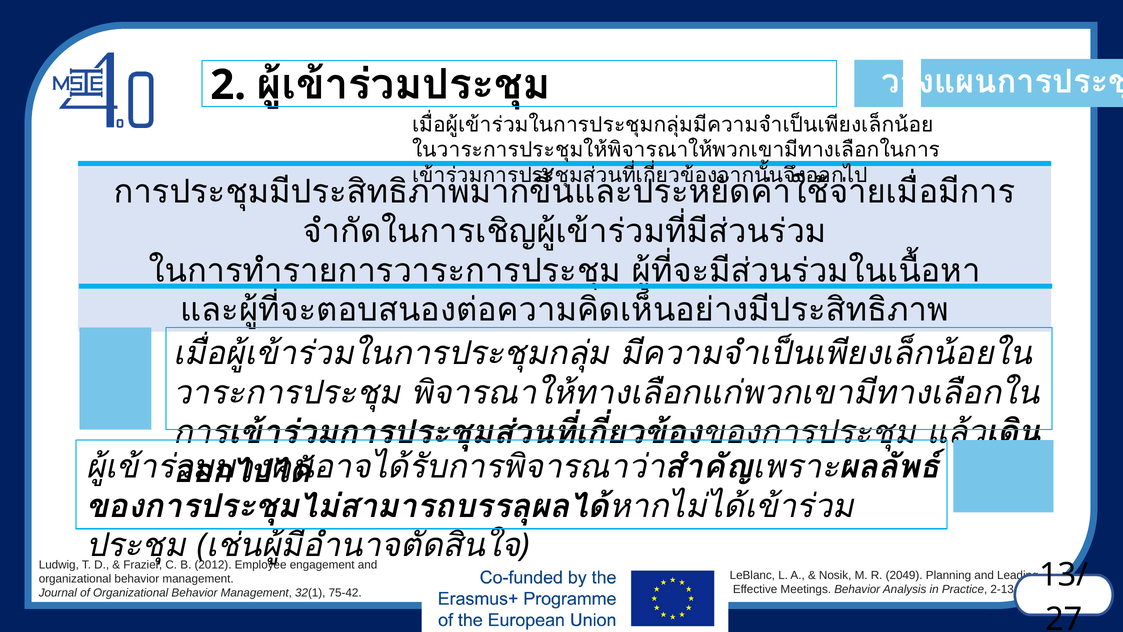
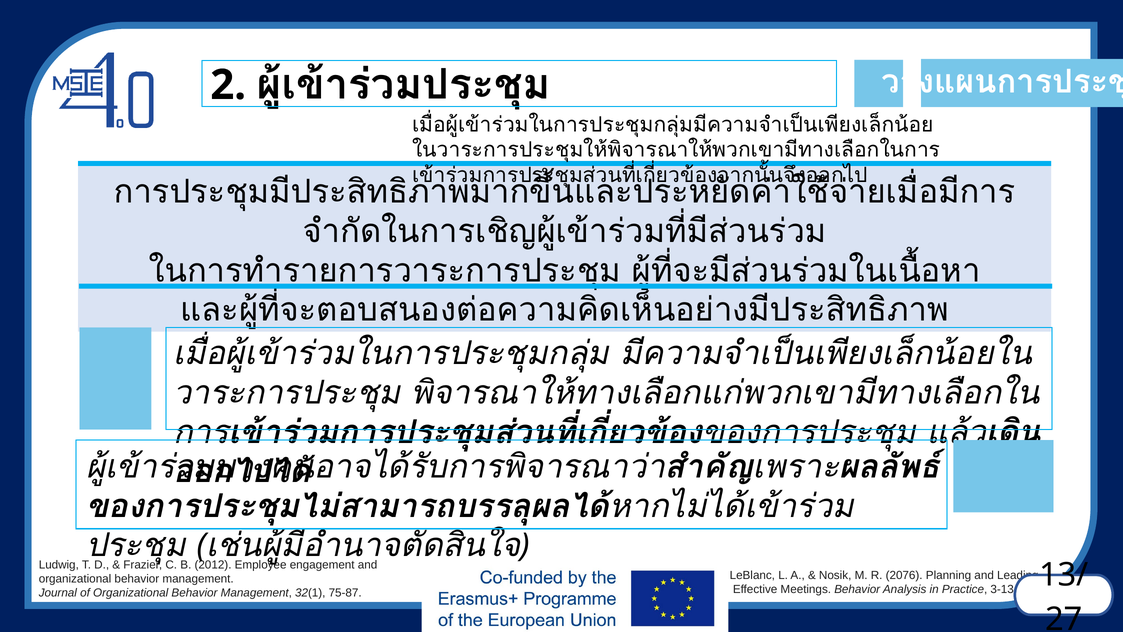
2049: 2049 -> 2076
2-13: 2-13 -> 3-13
75-42: 75-42 -> 75-87
